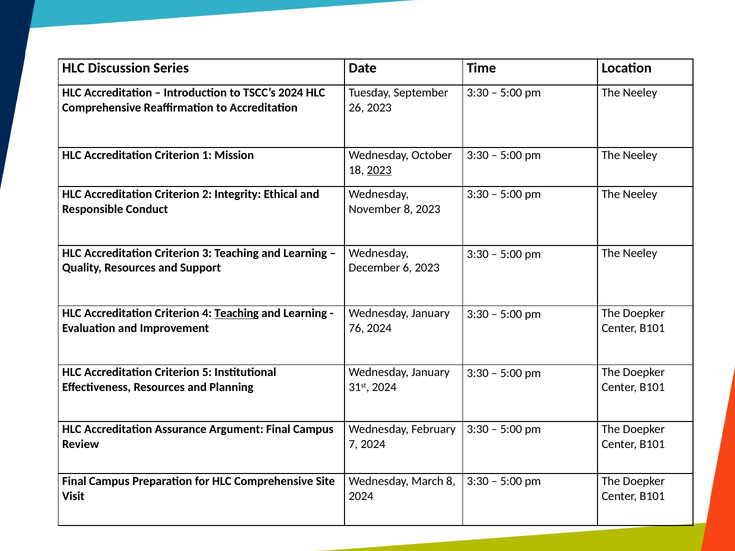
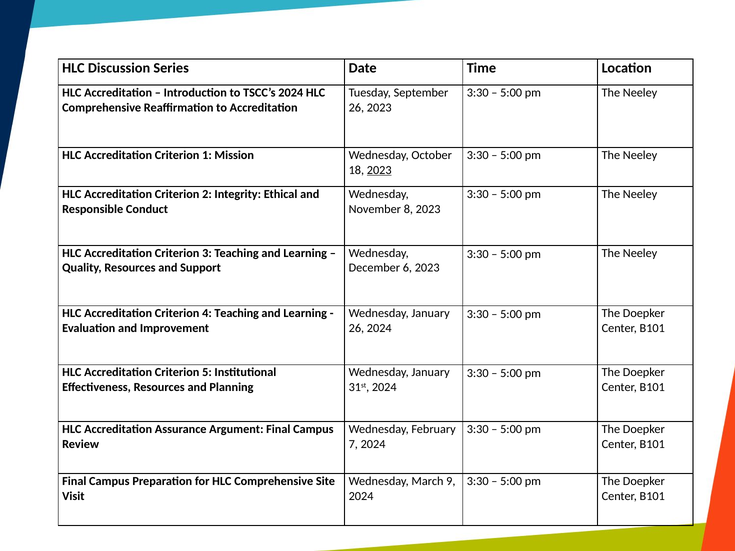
Teaching at (237, 314) underline: present -> none
76 at (356, 328): 76 -> 26
March 8: 8 -> 9
